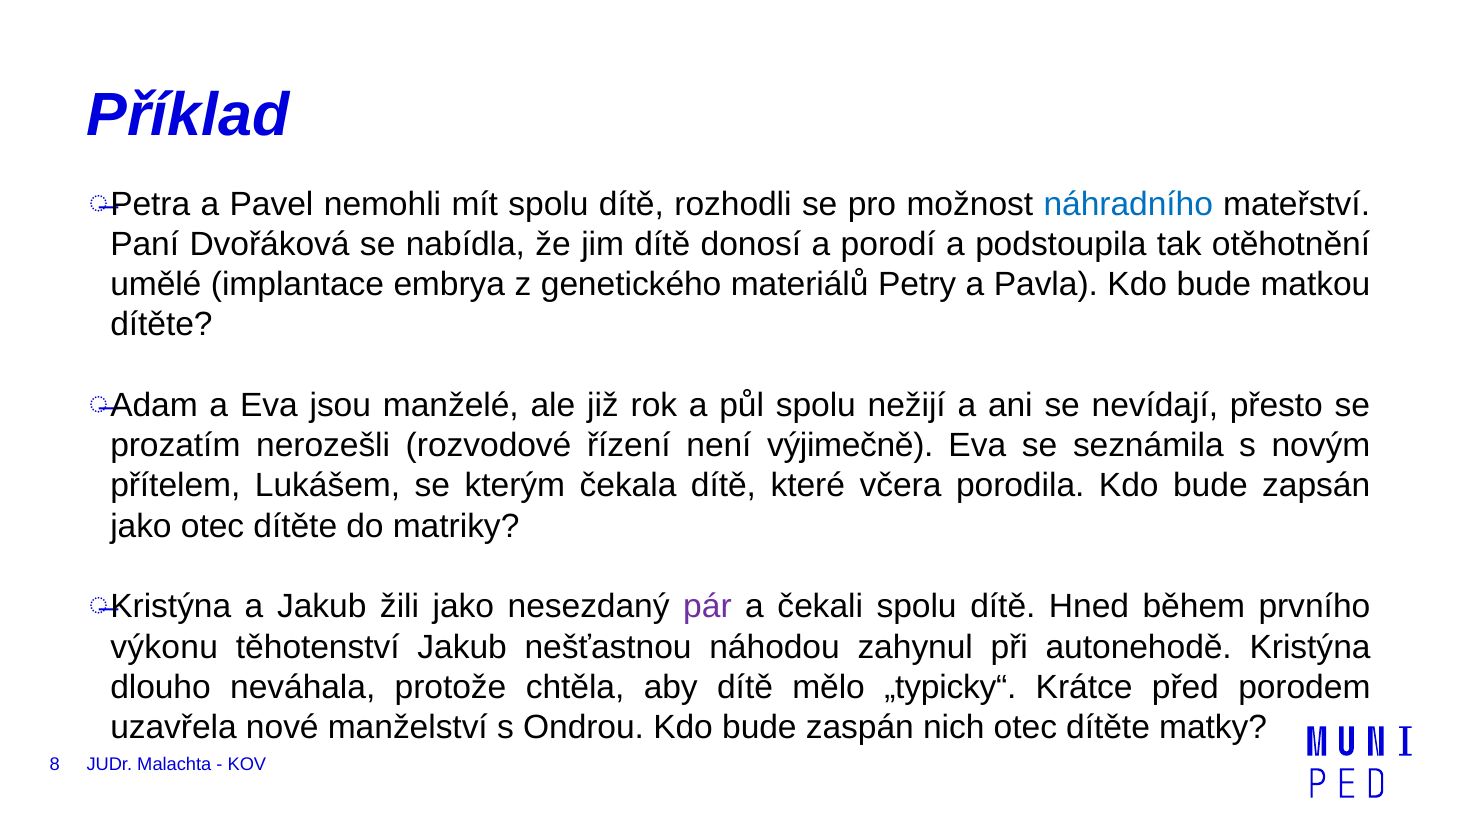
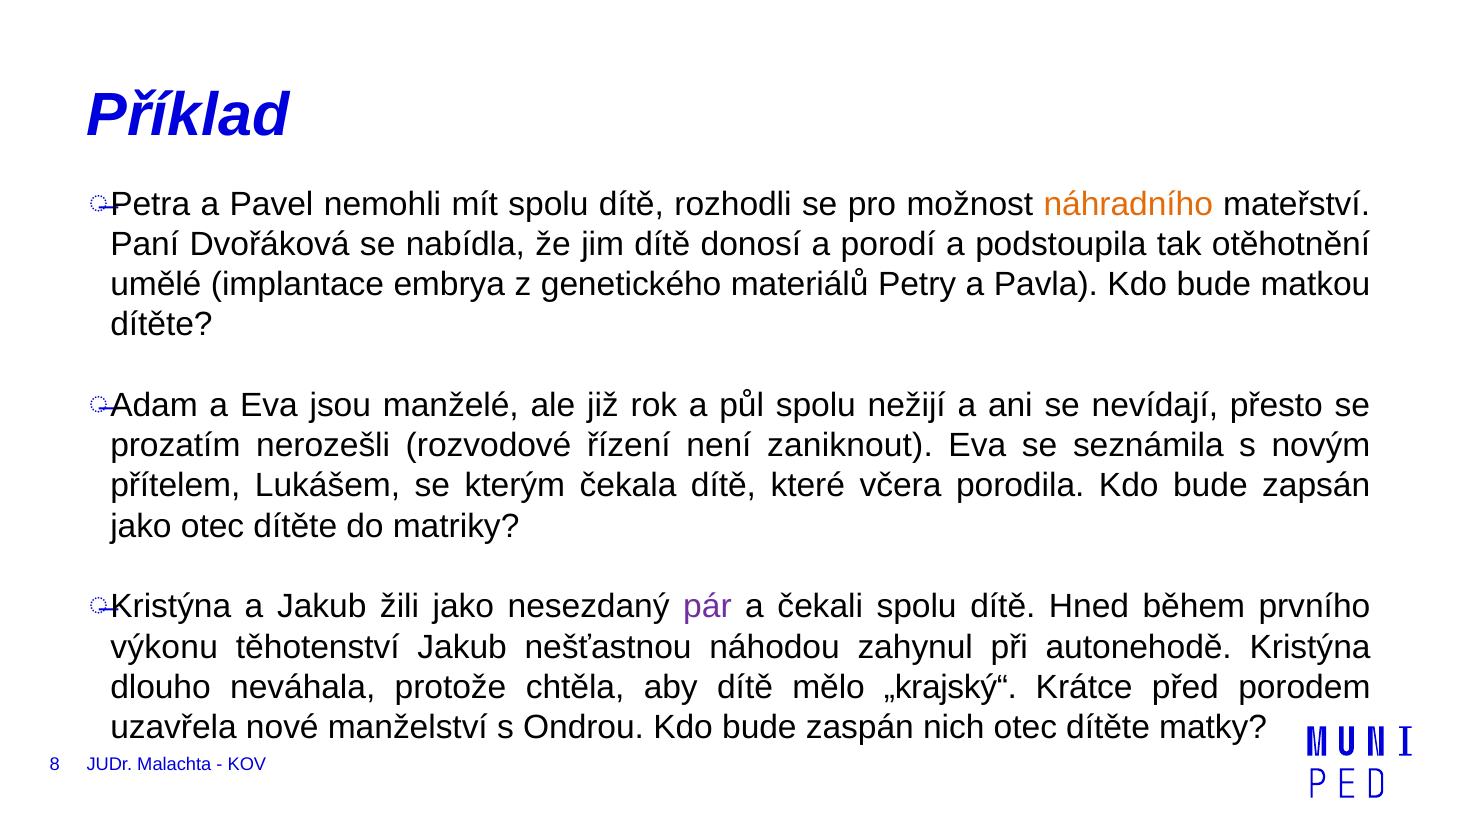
náhradního colour: blue -> orange
výjimečně: výjimečně -> zaniknout
„typicky“: „typicky“ -> „krajský“
